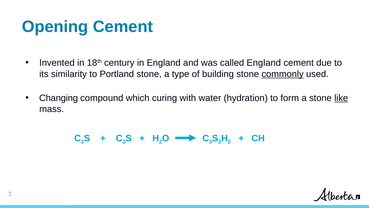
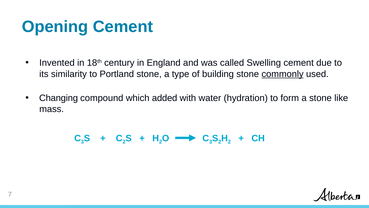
called England: England -> Swelling
curing: curing -> added
like underline: present -> none
